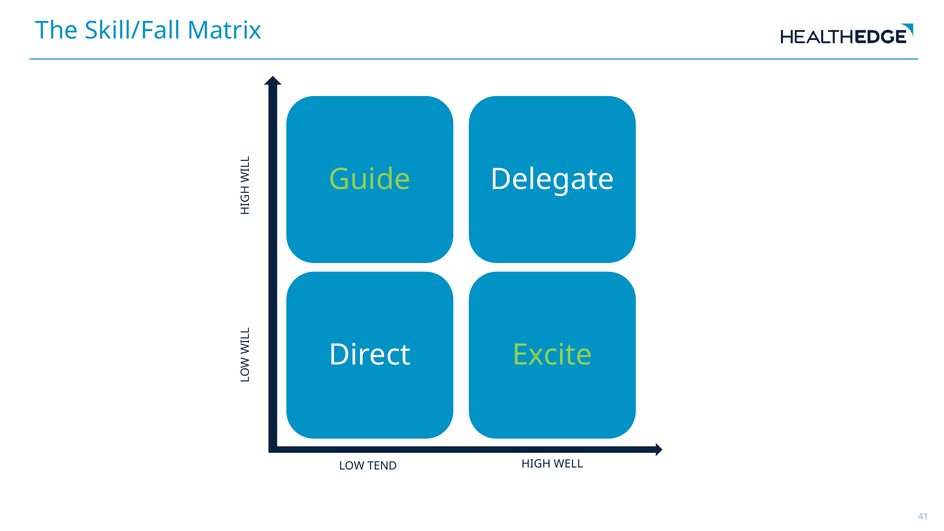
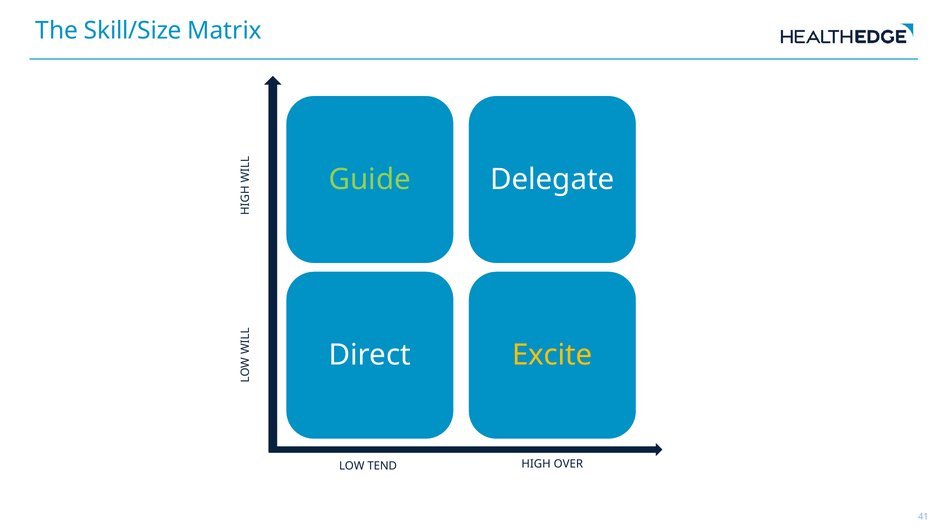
Skill/Fall: Skill/Fall -> Skill/Size
Excite colour: light green -> yellow
WELL: WELL -> OVER
